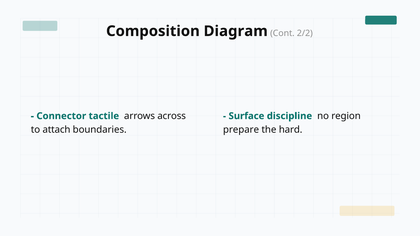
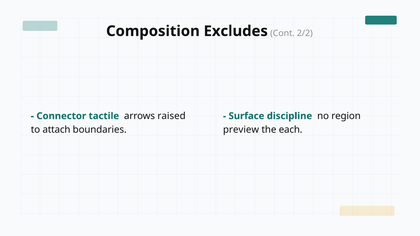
Diagram: Diagram -> Excludes
across: across -> raised
prepare: prepare -> preview
hard: hard -> each
